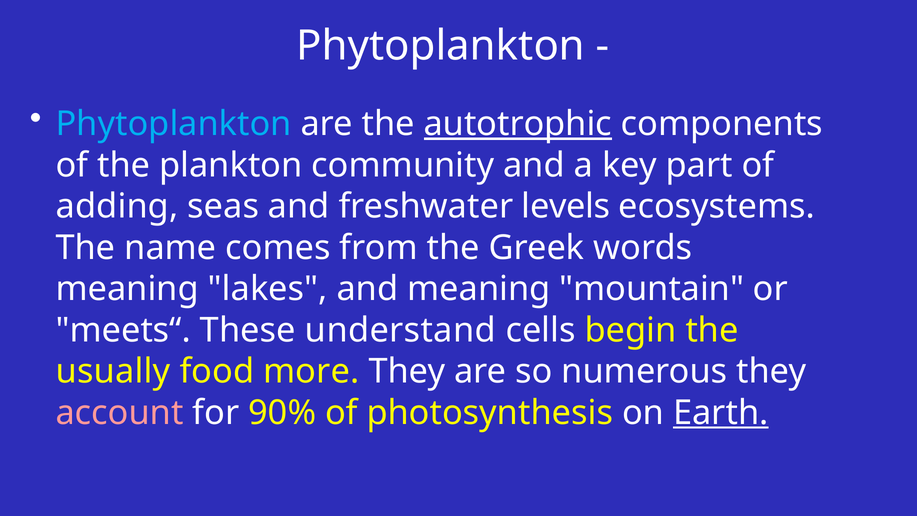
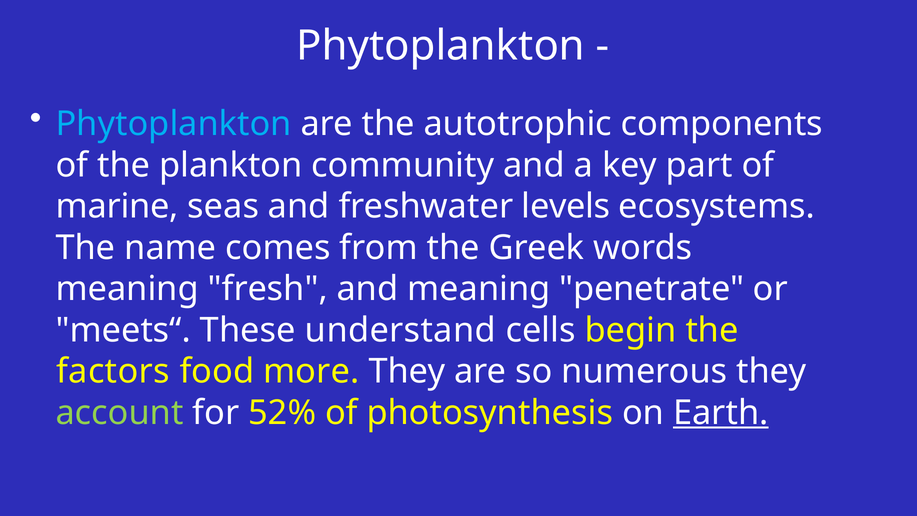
autotrophic underline: present -> none
adding: adding -> marine
lakes: lakes -> fresh
mountain: mountain -> penetrate
usually: usually -> factors
account colour: pink -> light green
90%: 90% -> 52%
